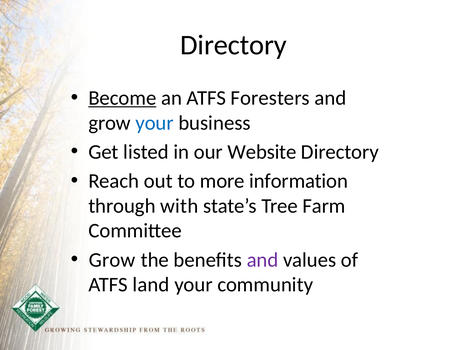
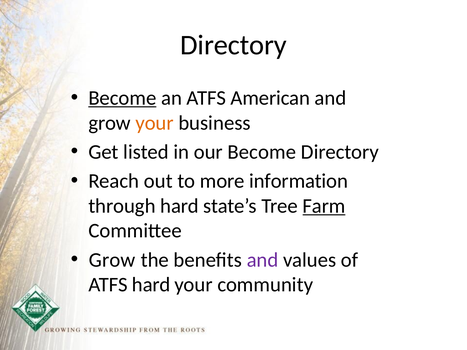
Foresters: Foresters -> American
your at (155, 123) colour: blue -> orange
our Website: Website -> Become
through with: with -> hard
Farm underline: none -> present
ATFS land: land -> hard
